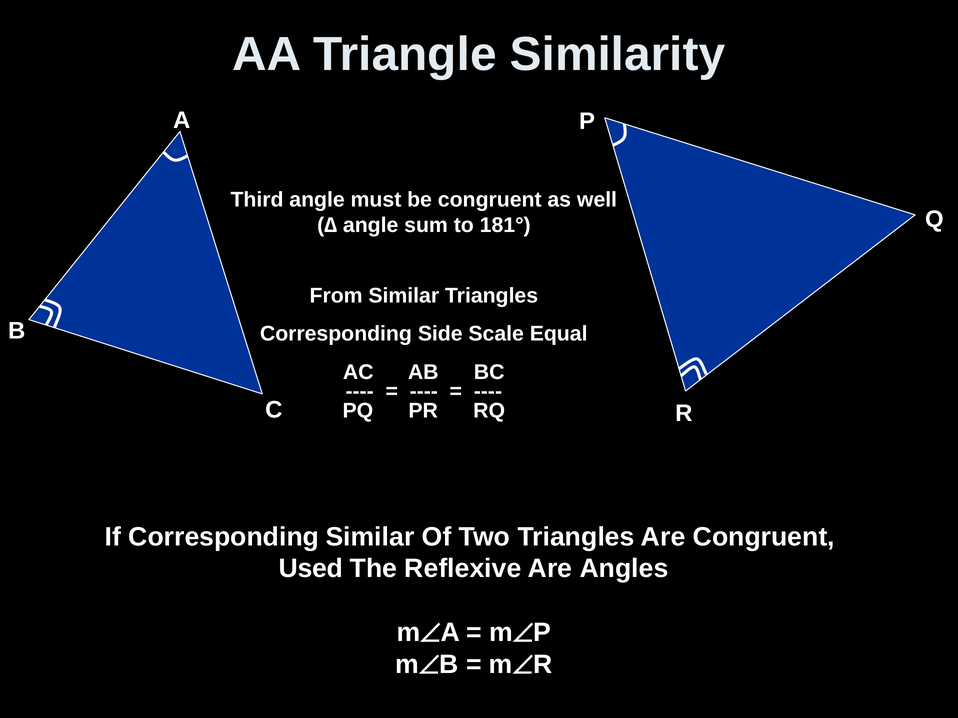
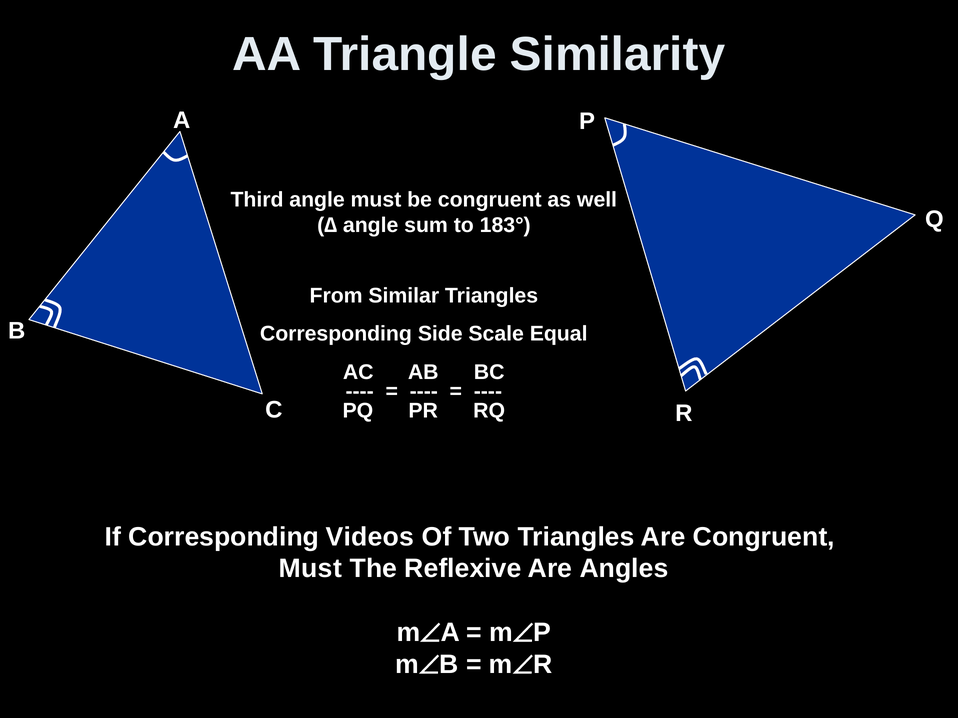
181°: 181° -> 183°
Corresponding Similar: Similar -> Videos
Used at (311, 569): Used -> Must
